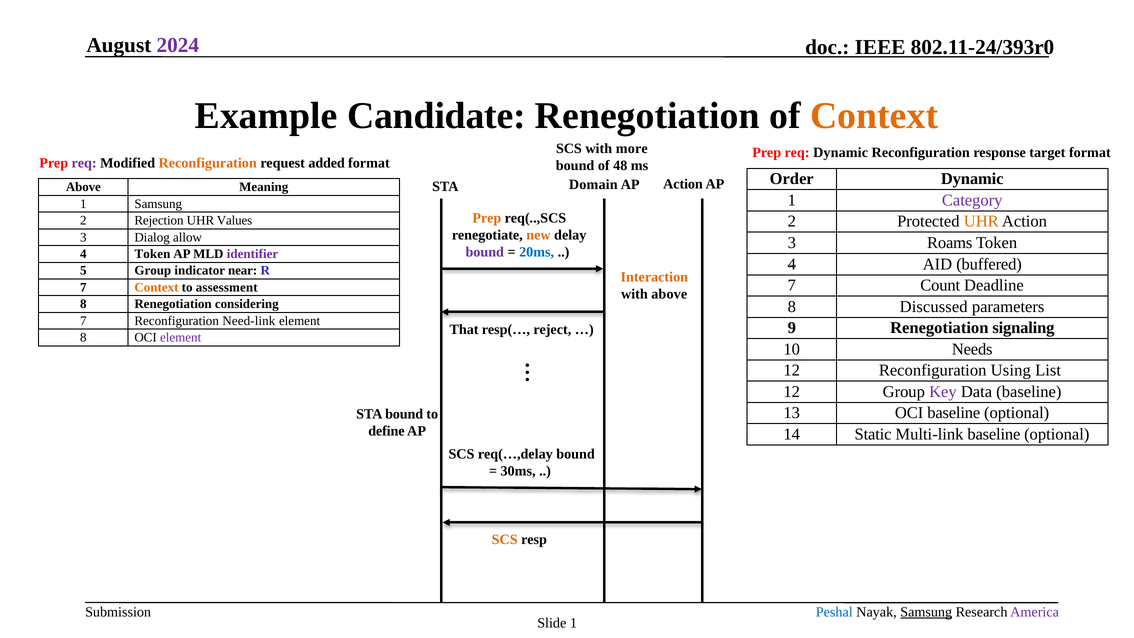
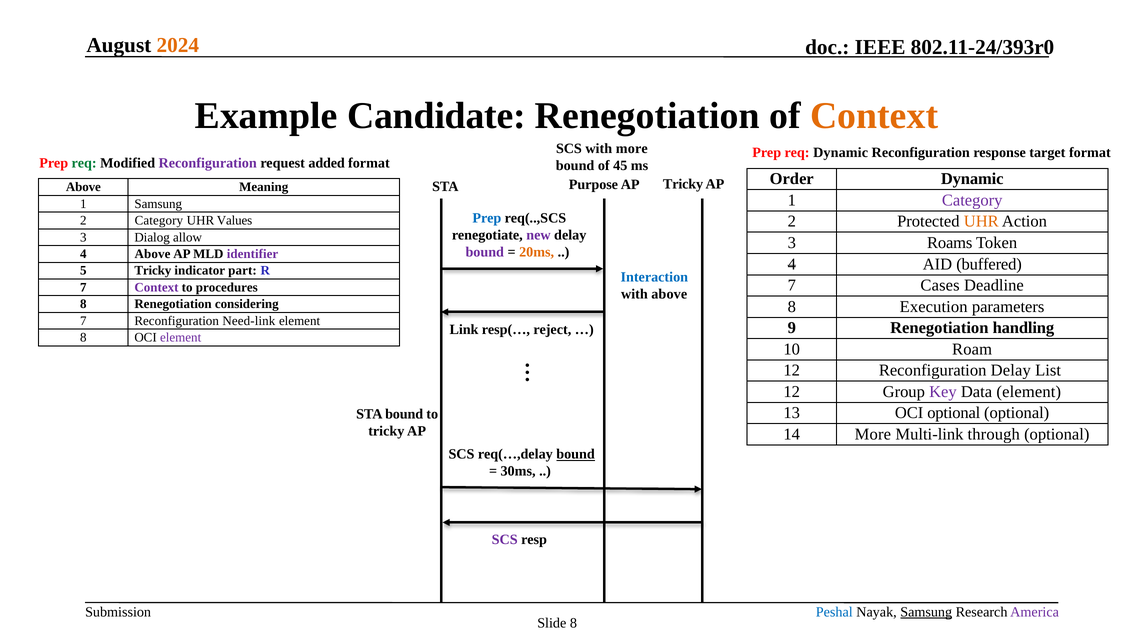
2024 colour: purple -> orange
req at (84, 163) colour: purple -> green
Reconfiguration at (208, 163) colour: orange -> purple
48: 48 -> 45
Action at (683, 184): Action -> Tricky
Domain: Domain -> Purpose
Prep at (487, 218) colour: orange -> blue
2 Rejection: Rejection -> Category
new colour: orange -> purple
20ms colour: blue -> orange
4 Token: Token -> Above
5 Group: Group -> Tricky
near: near -> part
Interaction colour: orange -> blue
Count: Count -> Cases
Context at (156, 287) colour: orange -> purple
assessment: assessment -> procedures
Discussed: Discussed -> Execution
signaling: signaling -> handling
That: That -> Link
Needs: Needs -> Roam
Reconfiguration Using: Using -> Delay
Data baseline: baseline -> element
OCI baseline: baseline -> optional
define at (386, 431): define -> tricky
14 Static: Static -> More
Multi-link baseline: baseline -> through
bound at (576, 454) underline: none -> present
SCS at (505, 540) colour: orange -> purple
Slide 1: 1 -> 8
